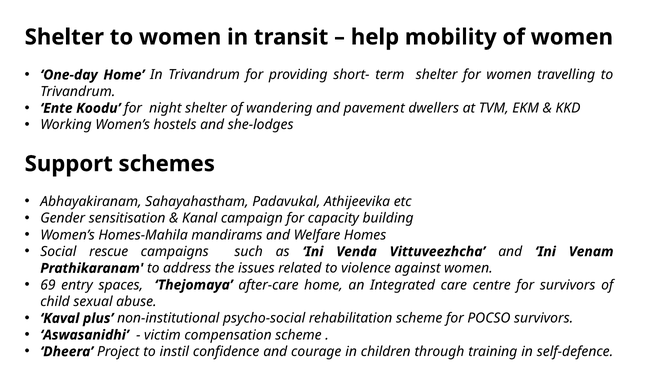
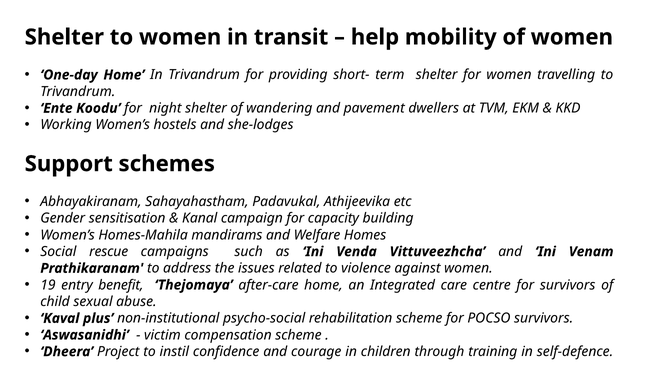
69: 69 -> 19
spaces: spaces -> benefit
